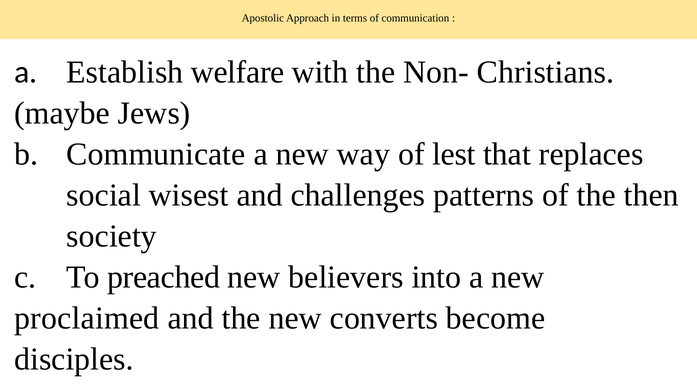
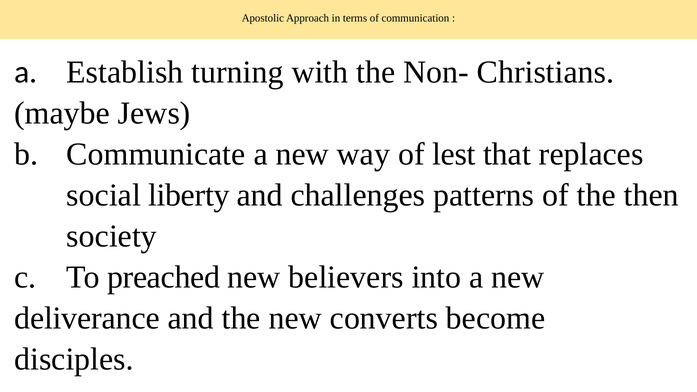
welfare: welfare -> turning
wisest: wisest -> liberty
proclaimed: proclaimed -> deliverance
